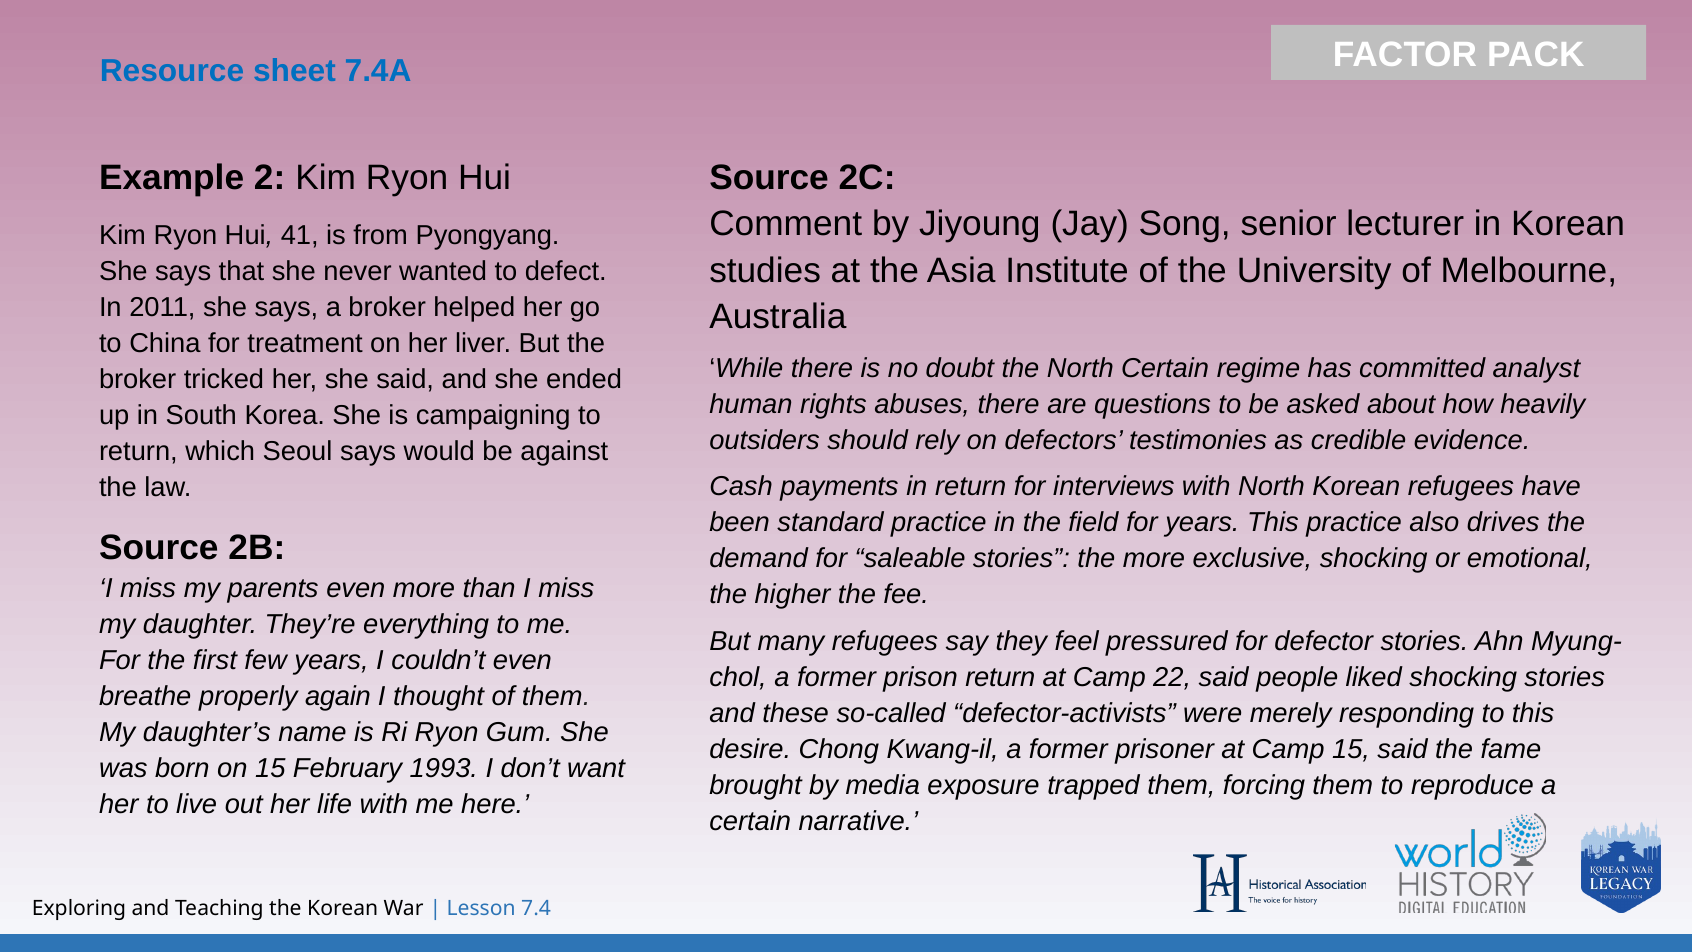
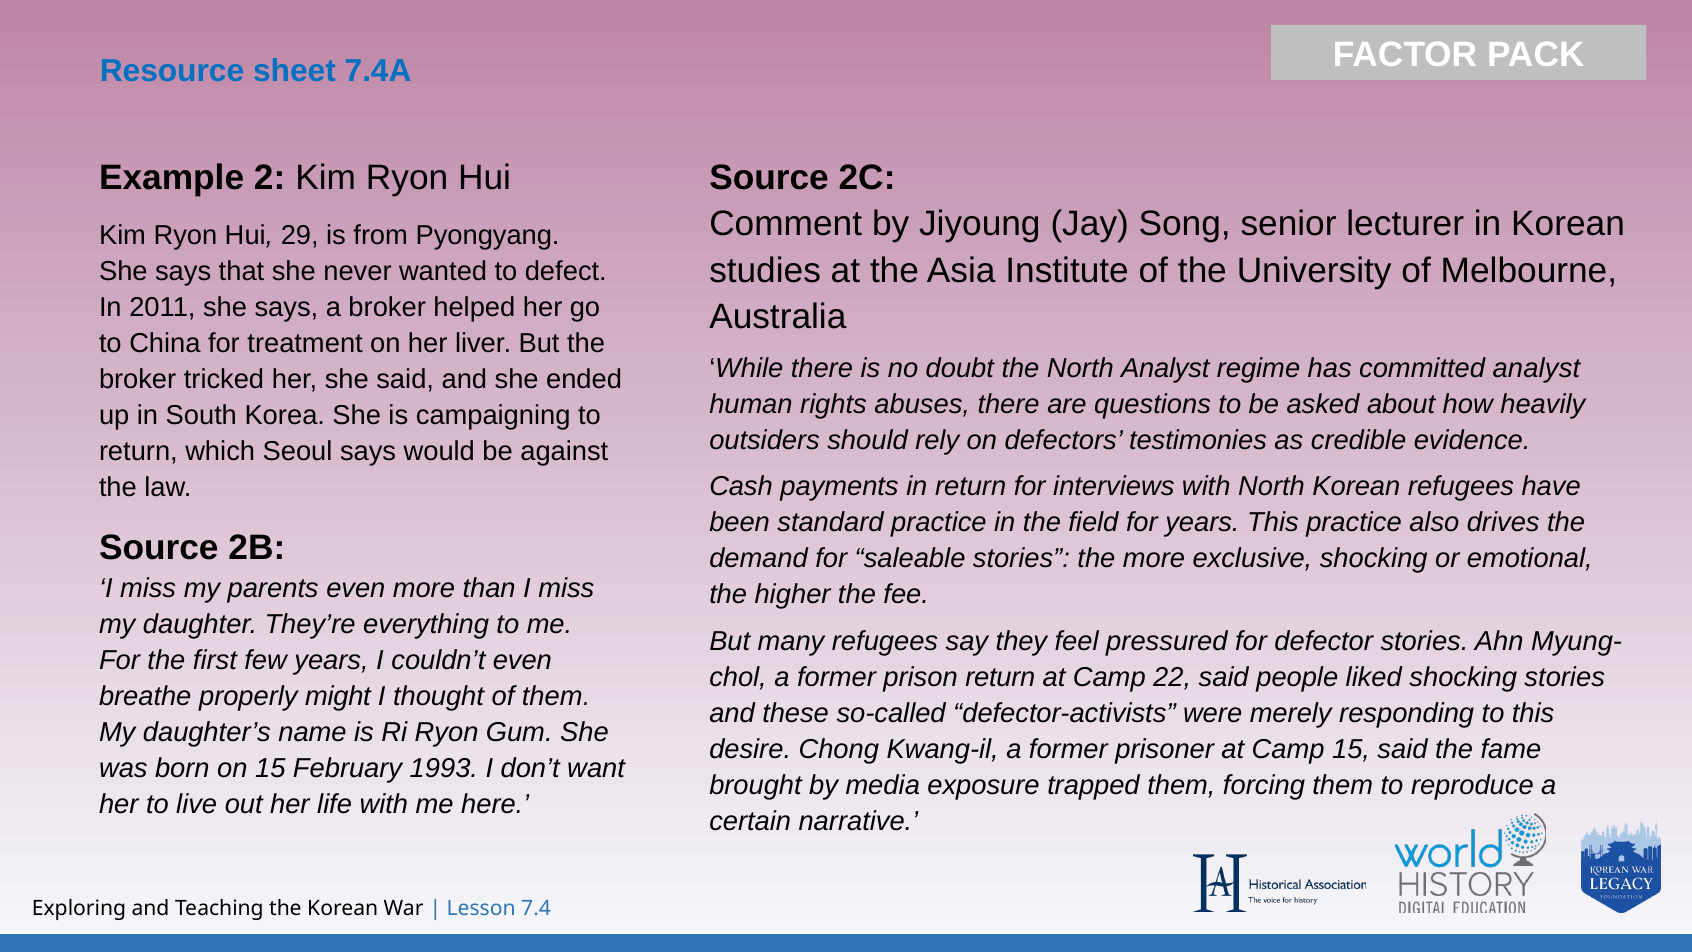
41: 41 -> 29
North Certain: Certain -> Analyst
again: again -> might
